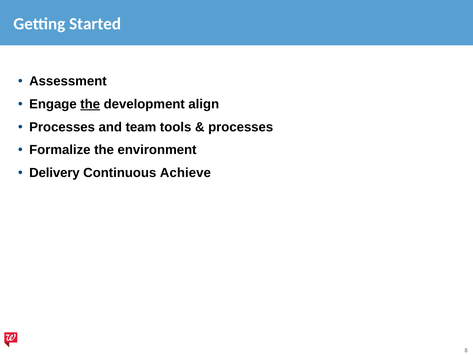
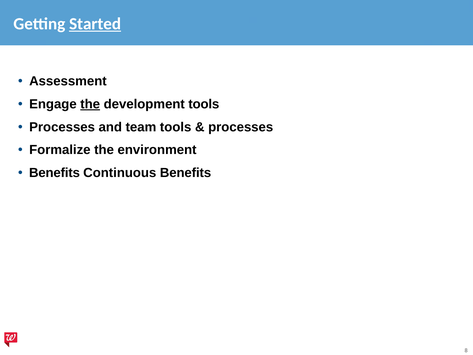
Started underline: none -> present
development align: align -> tools
Delivery at (54, 173): Delivery -> Benefits
Continuous Achieve: Achieve -> Benefits
